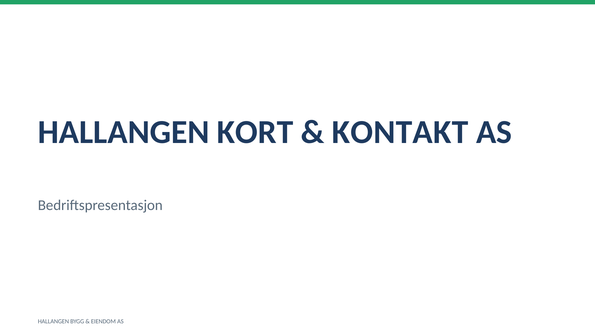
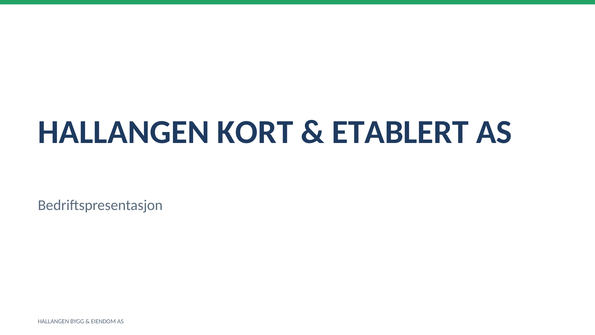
KONTAKT: KONTAKT -> ETABLERT
